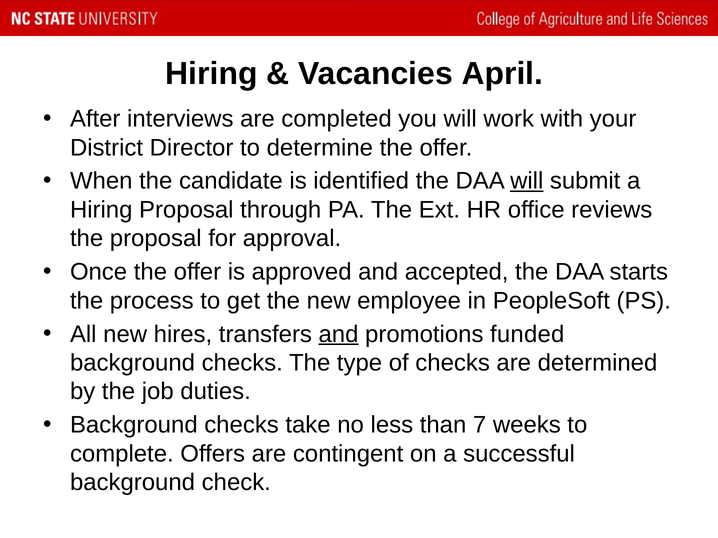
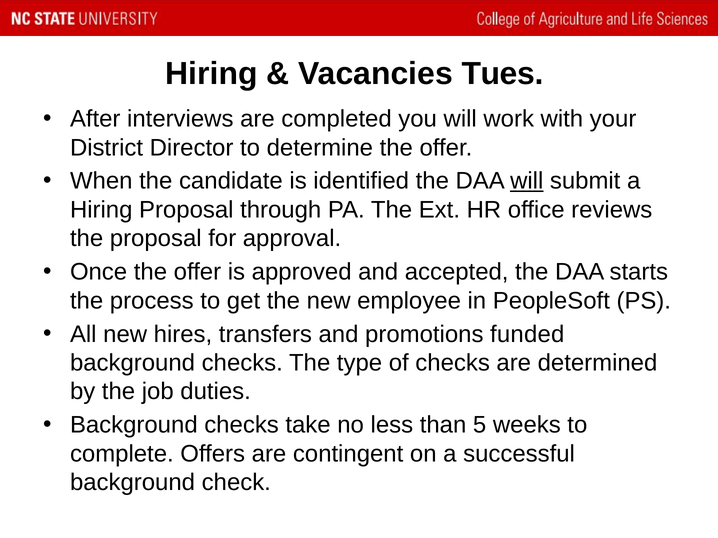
April: April -> Tues
and at (339, 334) underline: present -> none
7: 7 -> 5
